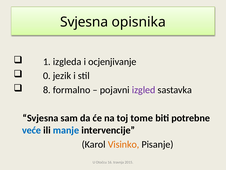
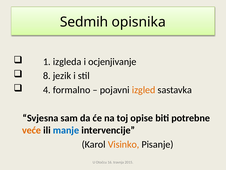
Svjesna at (84, 22): Svjesna -> Sedmih
0: 0 -> 8
8: 8 -> 4
izgled colour: purple -> orange
tome: tome -> opise
veće colour: blue -> orange
